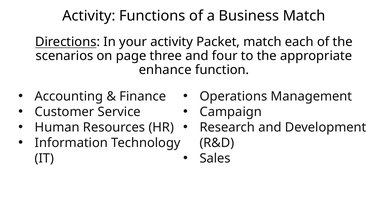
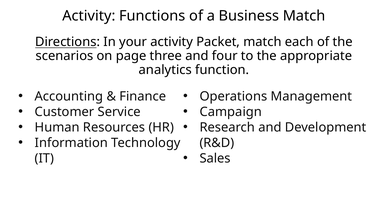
enhance: enhance -> analytics
